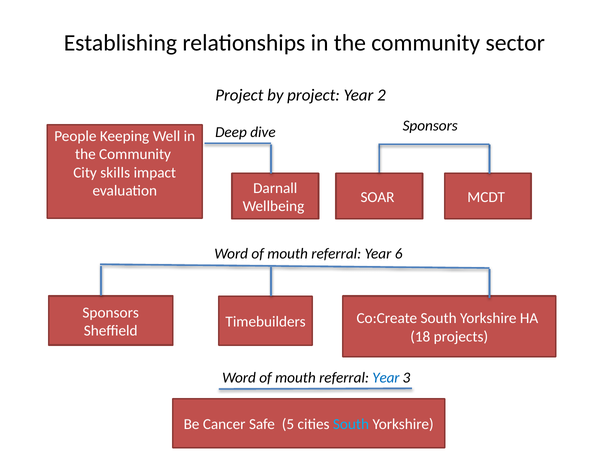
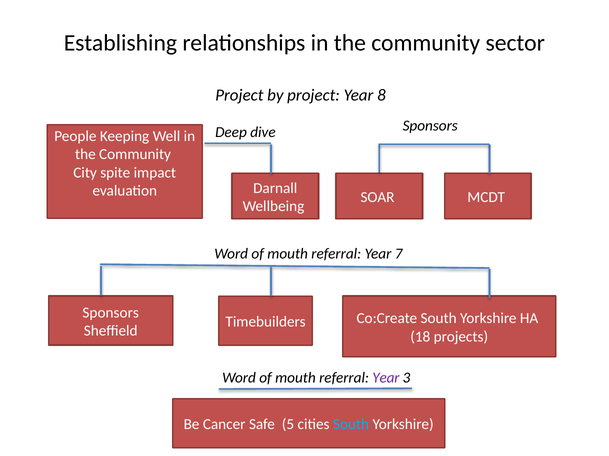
2: 2 -> 8
skills: skills -> spite
6: 6 -> 7
Year at (386, 378) colour: blue -> purple
